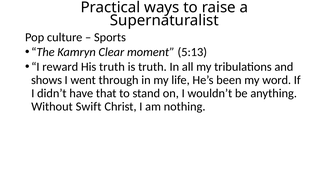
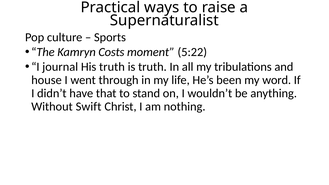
Clear: Clear -> Costs
5:13: 5:13 -> 5:22
reward: reward -> journal
shows: shows -> house
